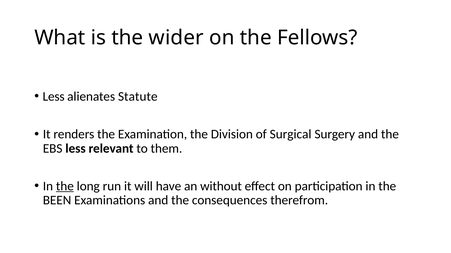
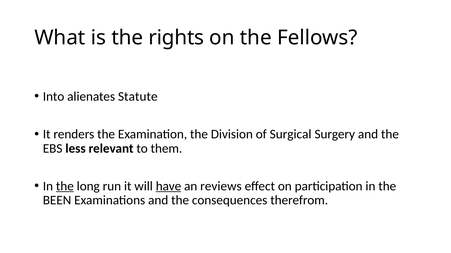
wider: wider -> rights
Less at (54, 97): Less -> Into
have underline: none -> present
without: without -> reviews
